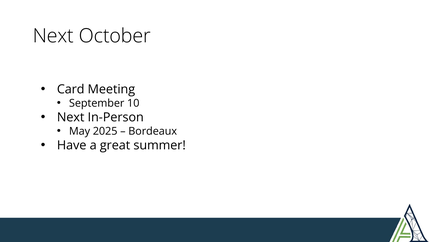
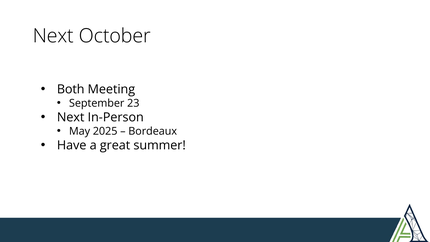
Card: Card -> Both
10: 10 -> 23
